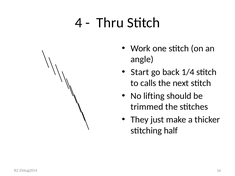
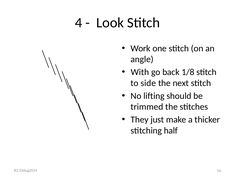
Thru: Thru -> Look
Start: Start -> With
1/4: 1/4 -> 1/8
calls: calls -> side
